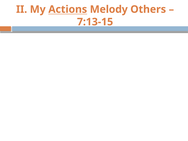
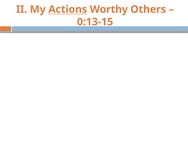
Melody: Melody -> Worthy
7:13-15: 7:13-15 -> 0:13-15
